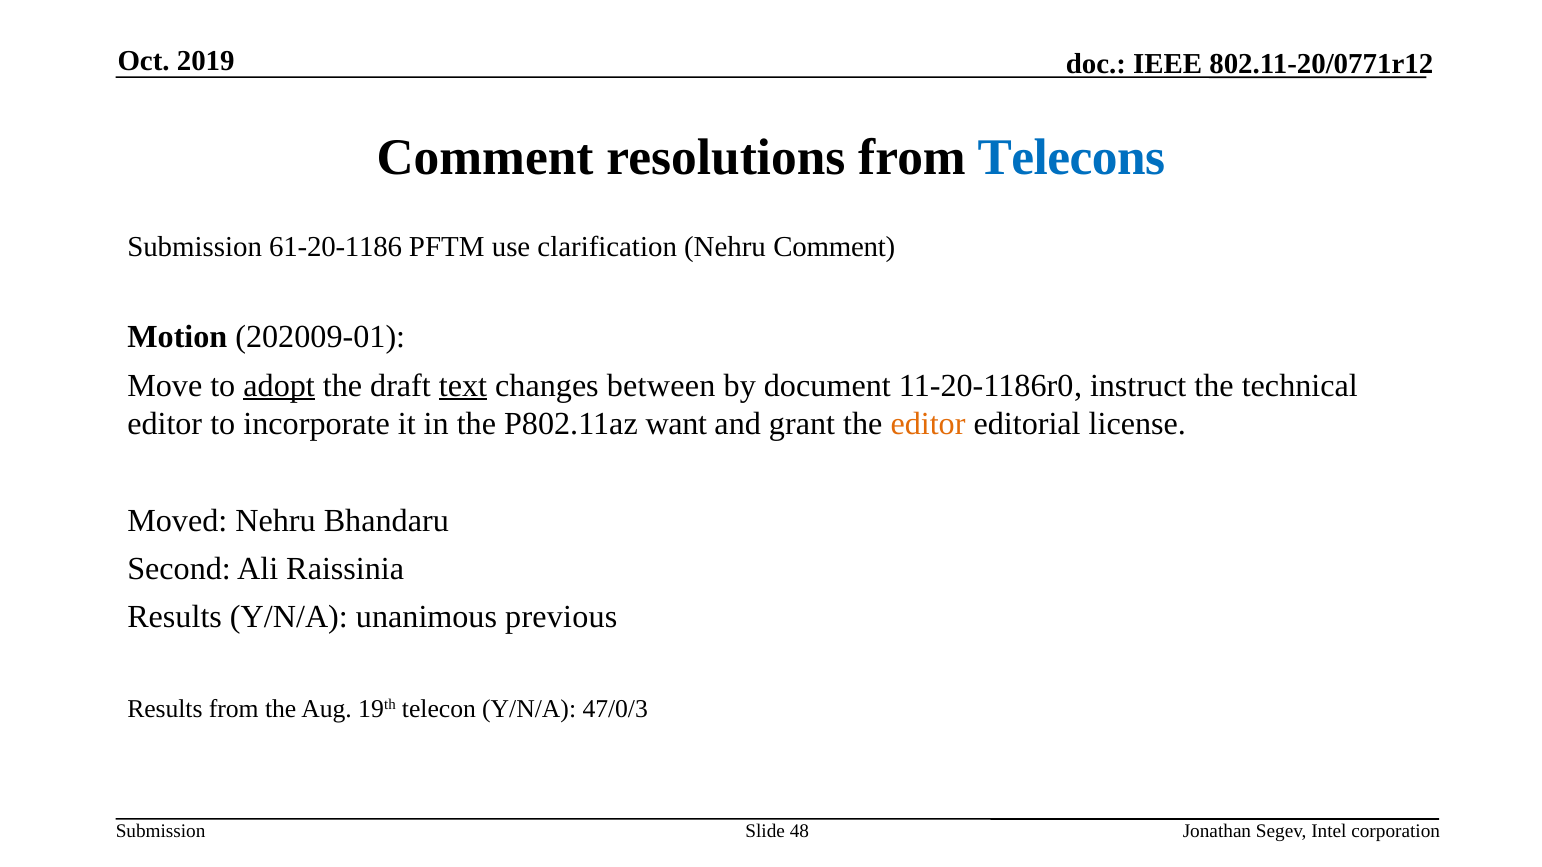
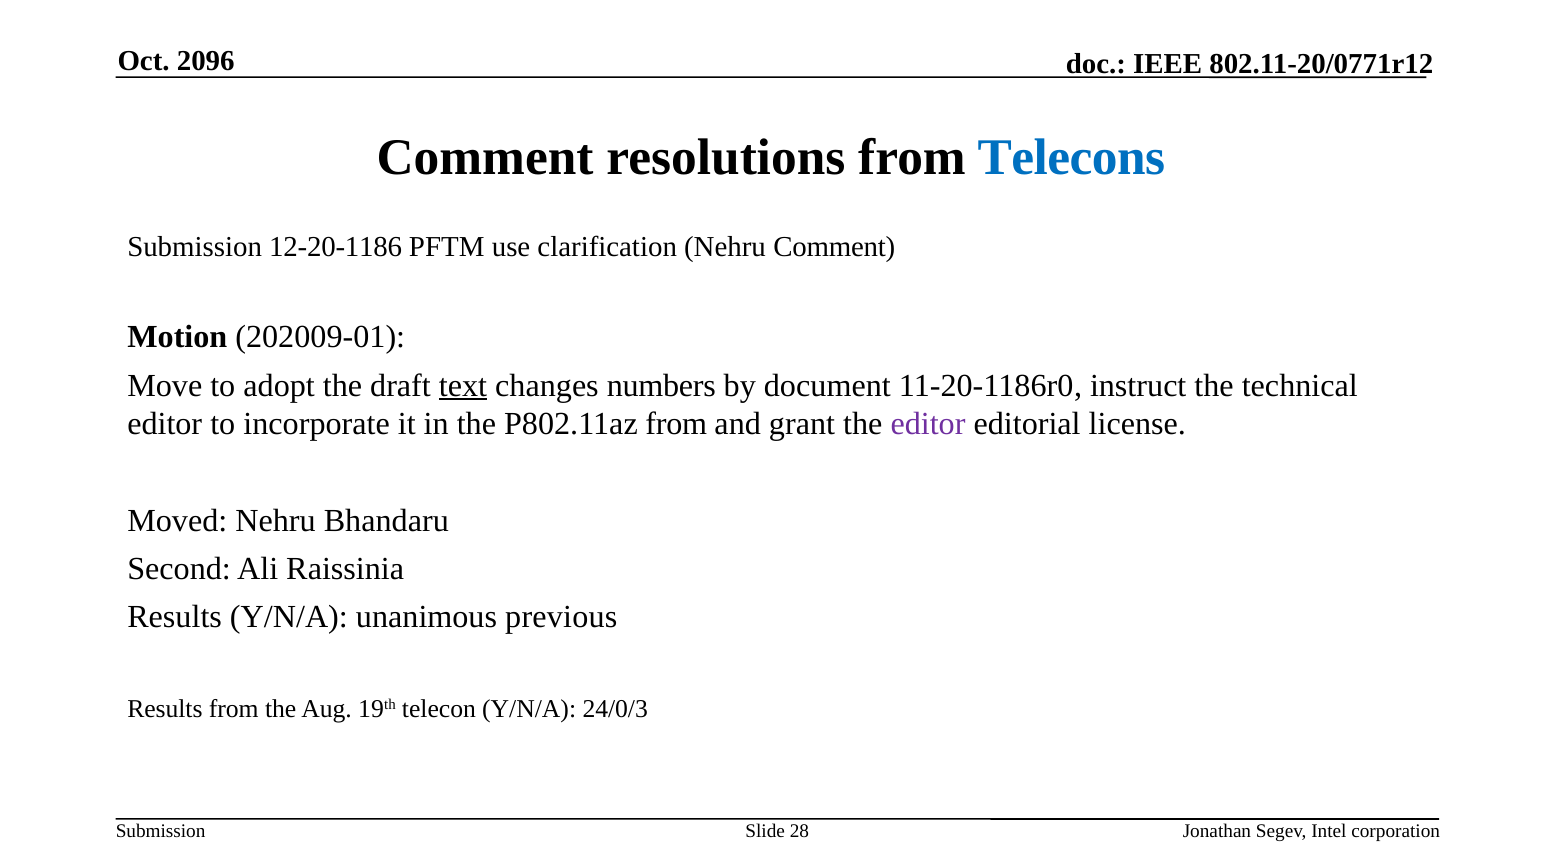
2019: 2019 -> 2096
61-20-1186: 61-20-1186 -> 12-20-1186
adopt underline: present -> none
between: between -> numbers
P802.11az want: want -> from
editor at (928, 424) colour: orange -> purple
47/0/3: 47/0/3 -> 24/0/3
48: 48 -> 28
